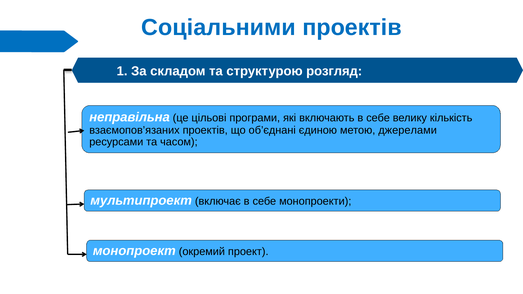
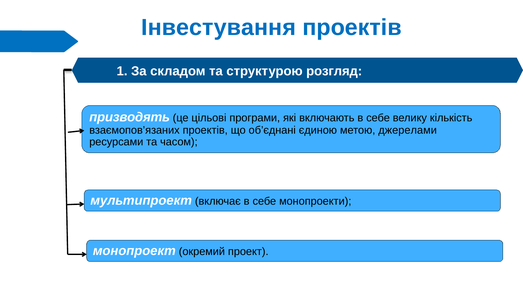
Соціальними: Соціальними -> Інвестування
неправільна: неправільна -> призводять
